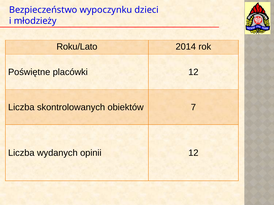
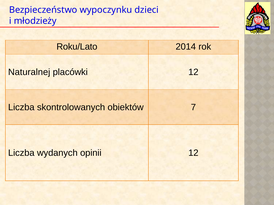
Poświętne: Poświętne -> Naturalnej
